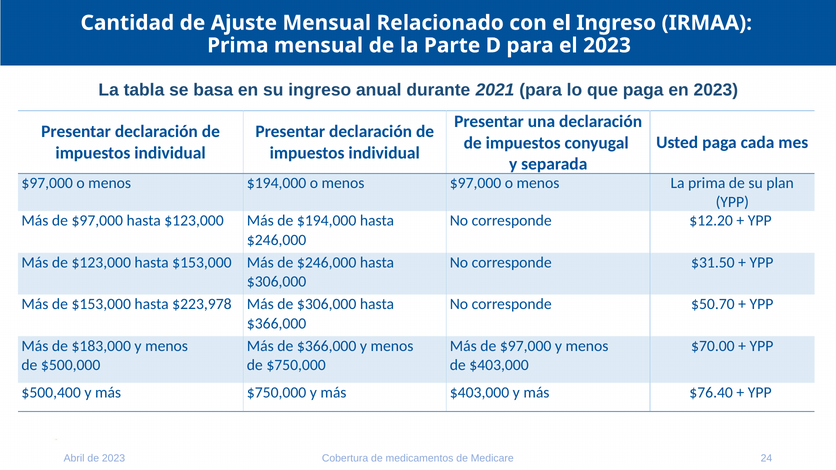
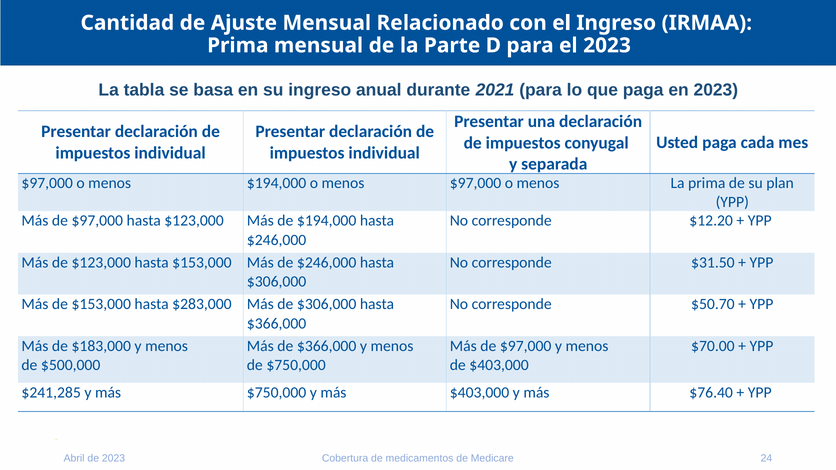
$223,978: $223,978 -> $283,000
$500,400: $500,400 -> $241,285
